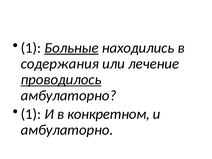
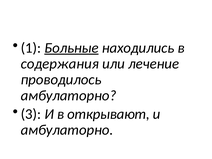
проводилось underline: present -> none
1 at (31, 114): 1 -> 3
конкретном: конкретном -> открывают
